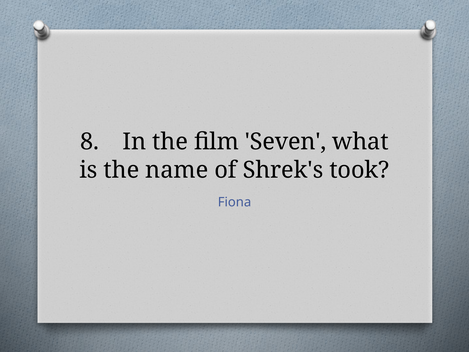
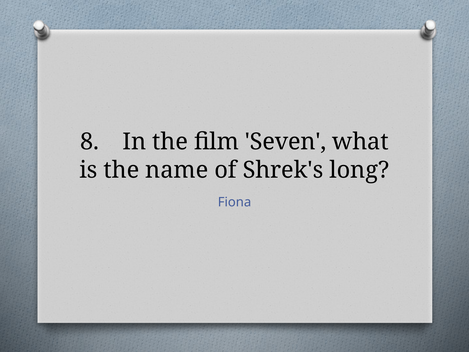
took: took -> long
